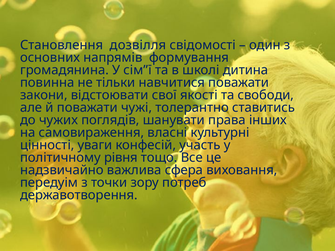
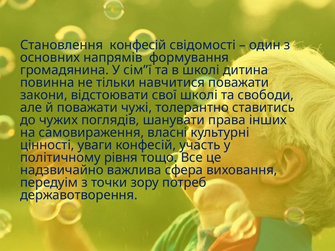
Становлення дозвілля: дозвілля -> конфесій
свої якості: якості -> школі
